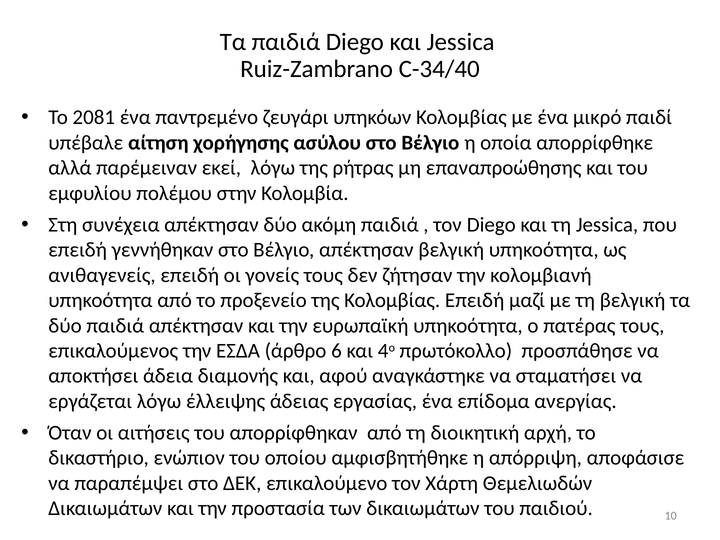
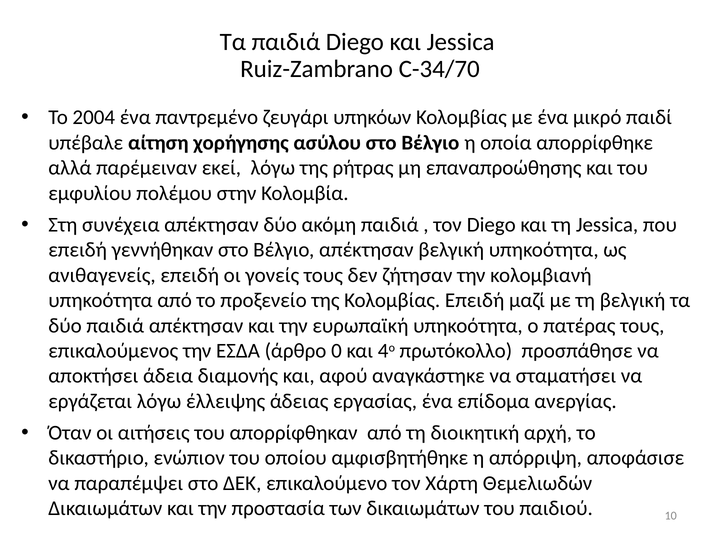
C-34/40: C-34/40 -> C-34/70
2081: 2081 -> 2004
6: 6 -> 0
